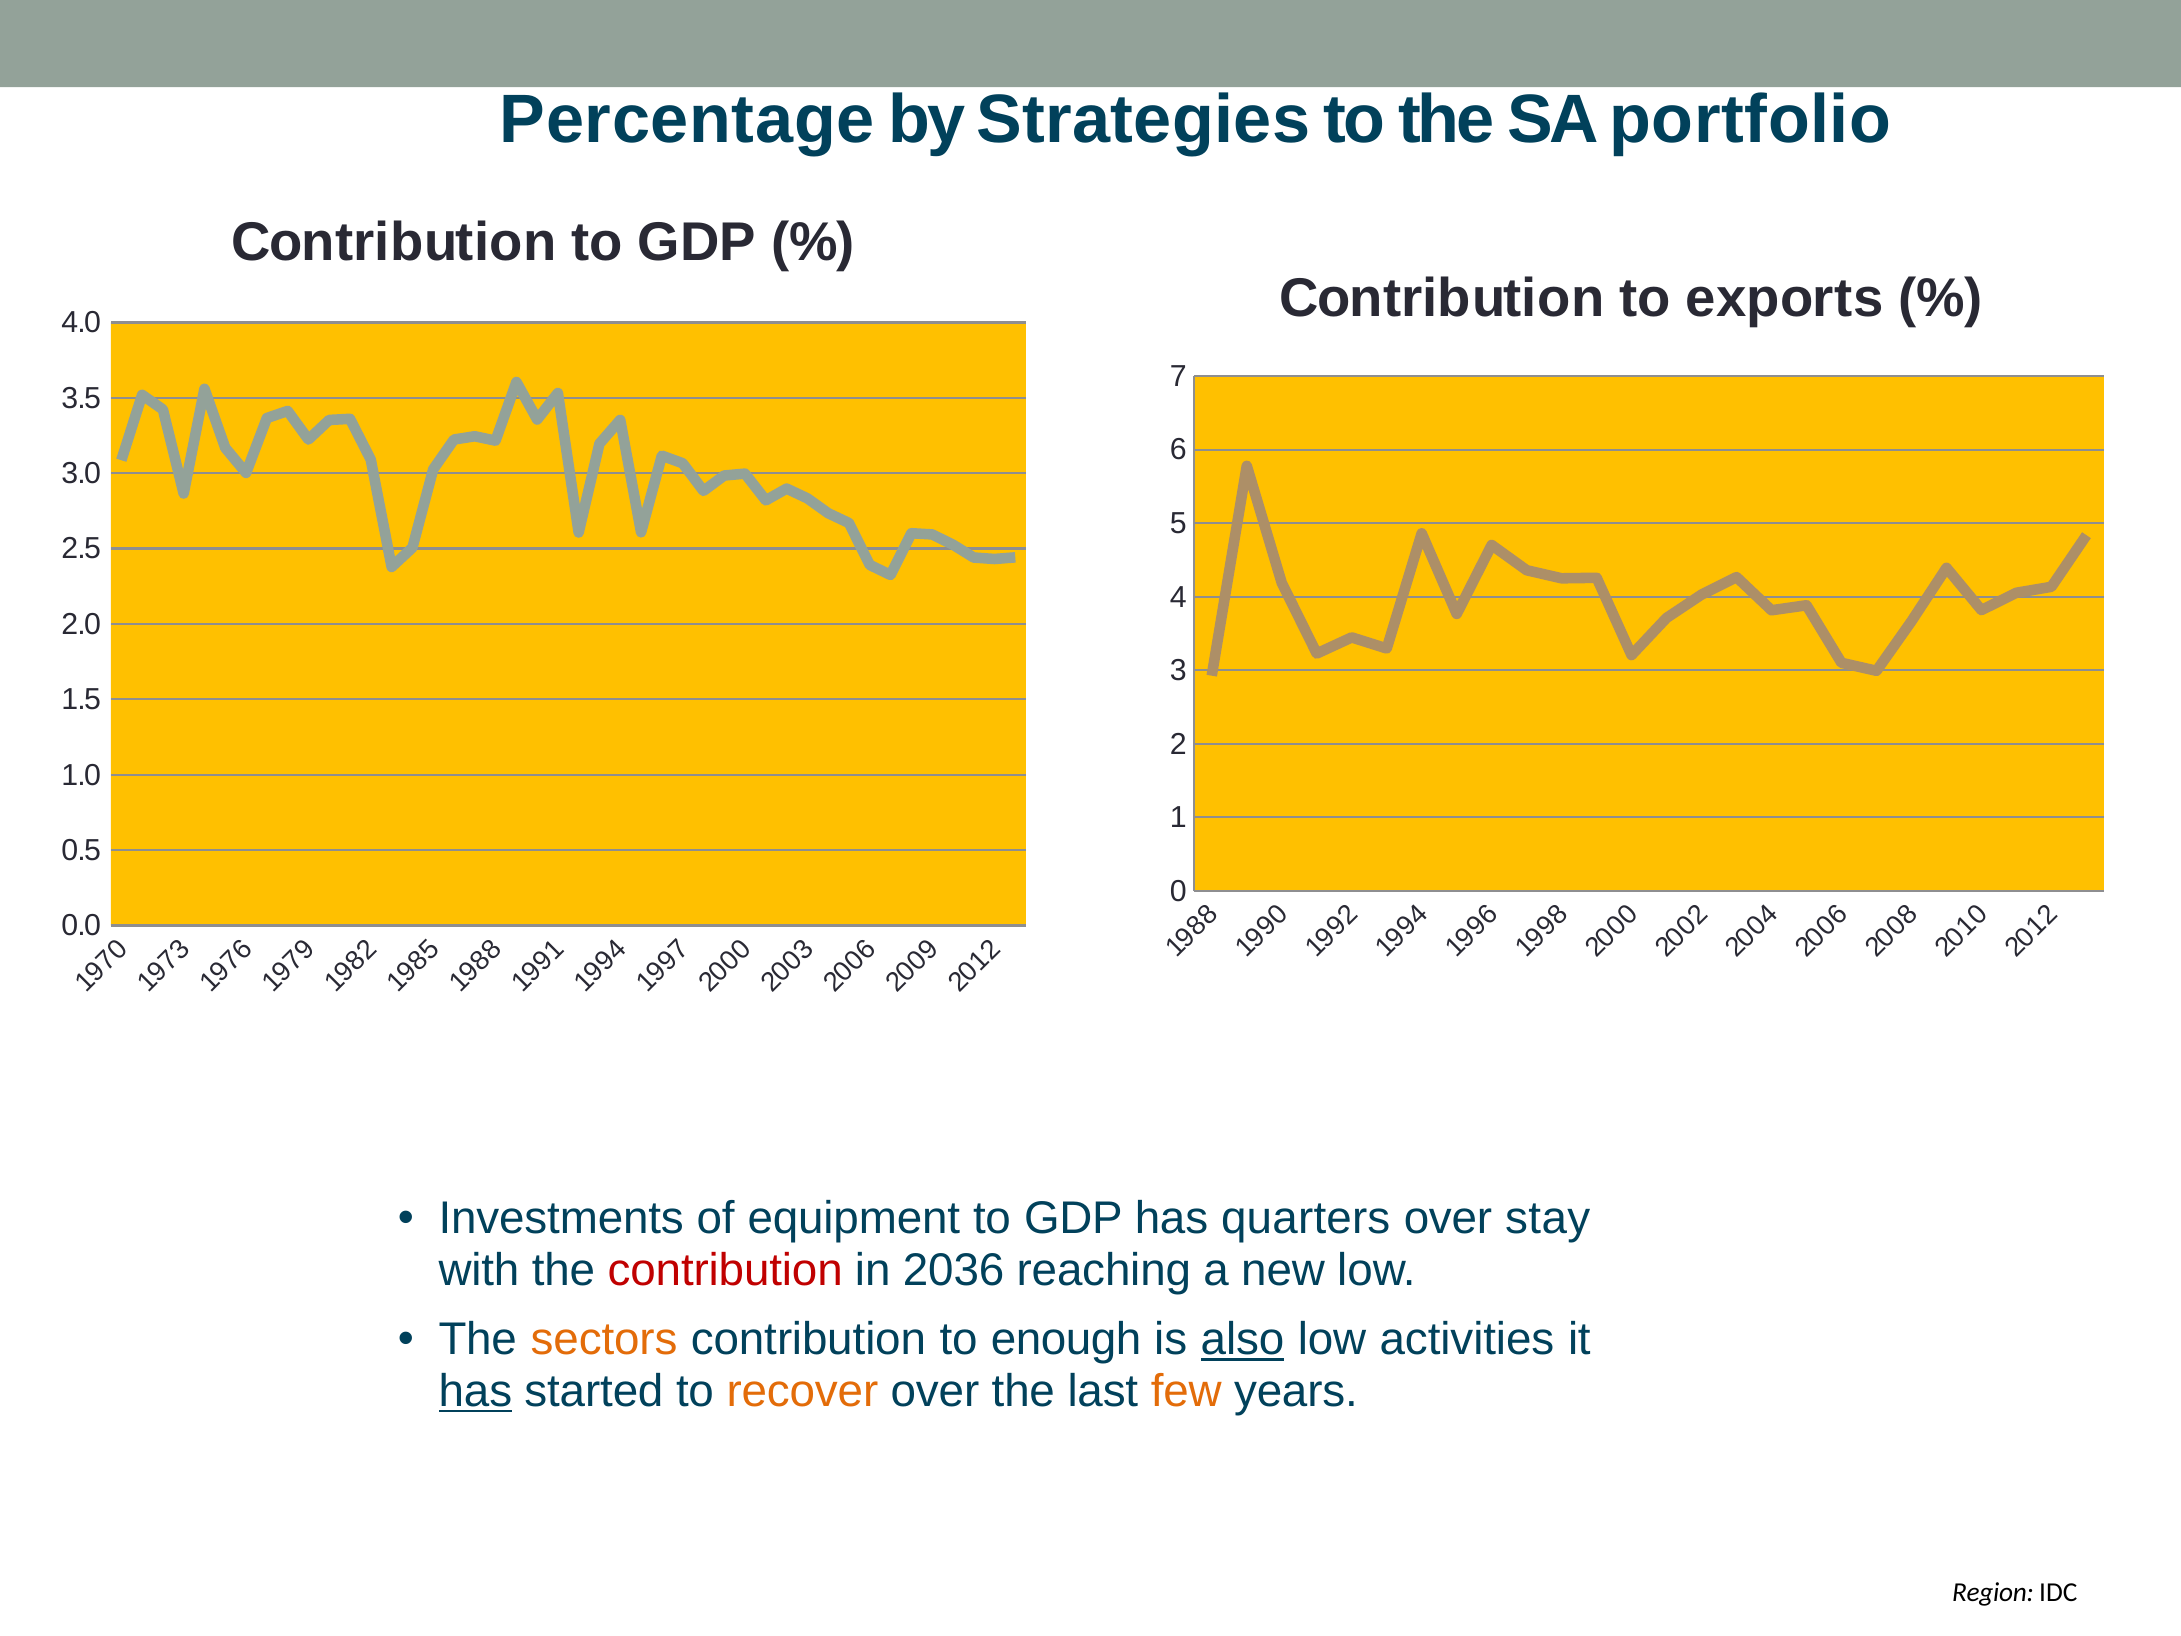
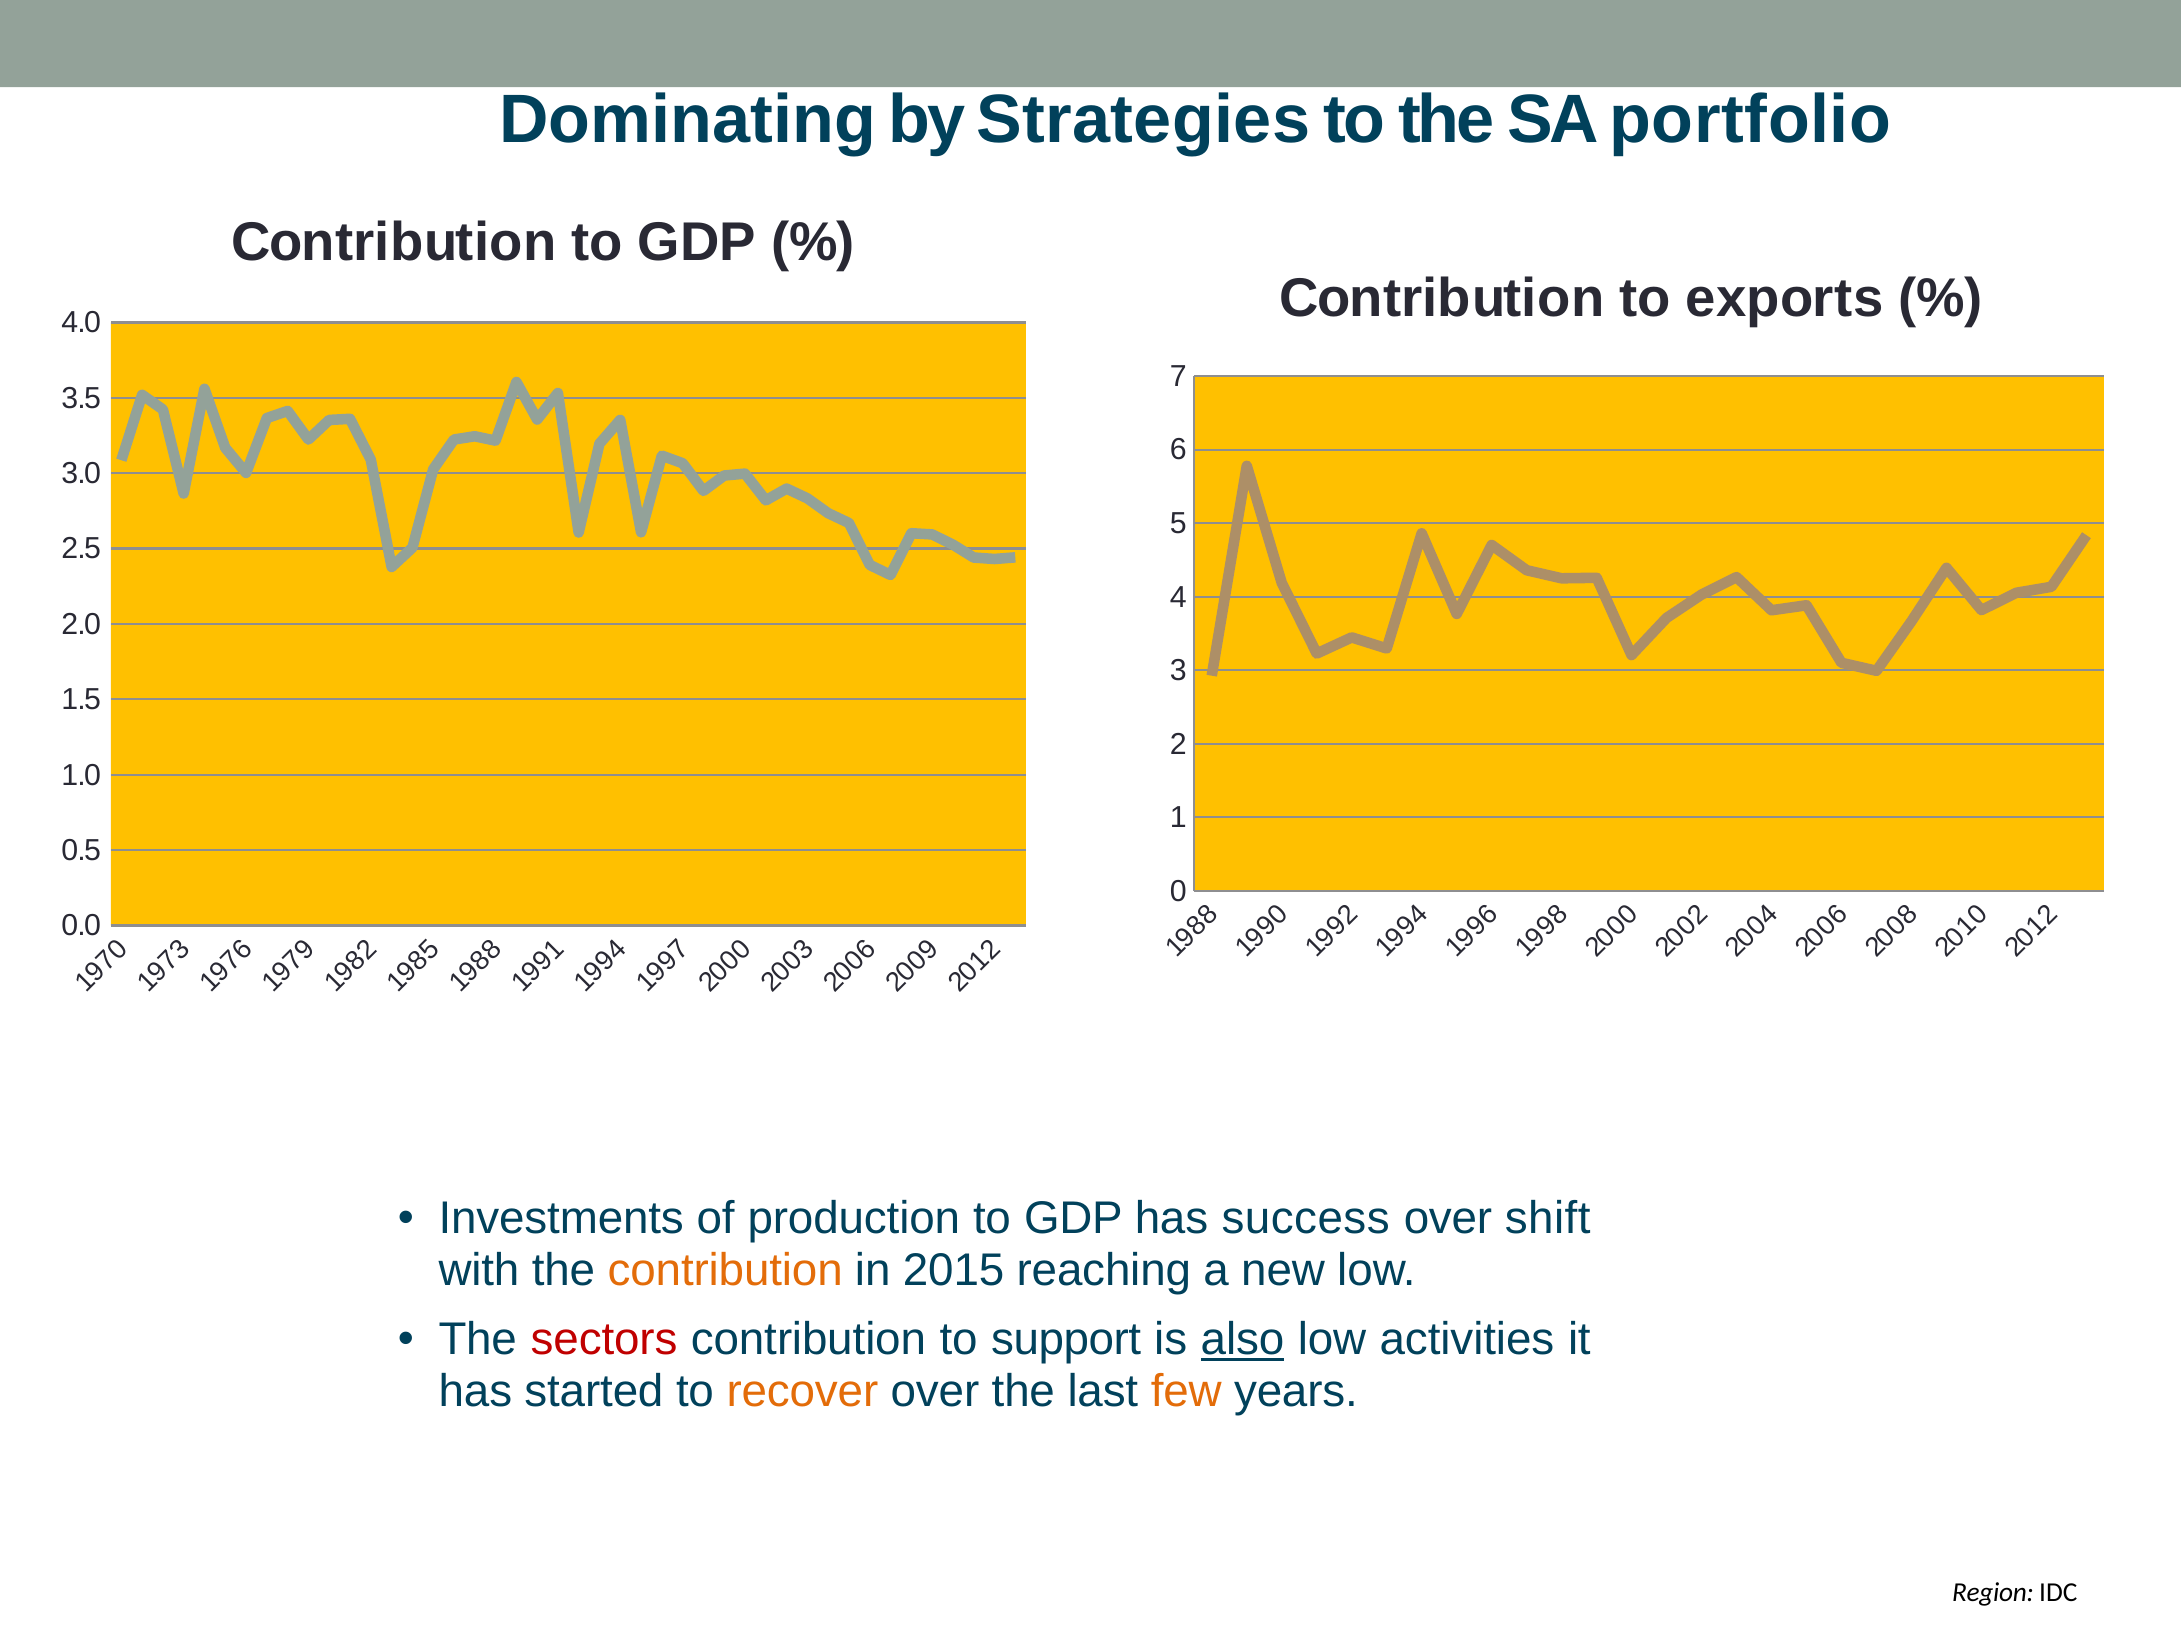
Percentage: Percentage -> Dominating
equipment: equipment -> production
quarters: quarters -> success
stay: stay -> shift
contribution at (725, 1270) colour: red -> orange
2036: 2036 -> 2015
sectors colour: orange -> red
enough: enough -> support
has at (475, 1391) underline: present -> none
